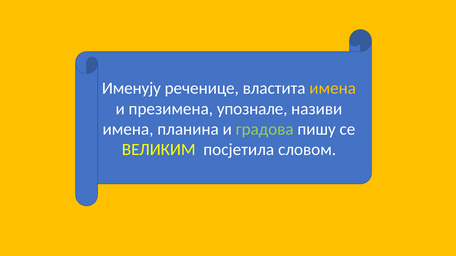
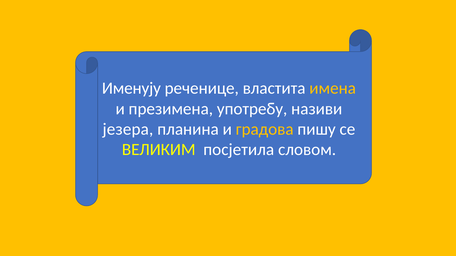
упознале: упознале -> употребу
имена at (128, 129): имена -> језера
градова colour: light green -> yellow
